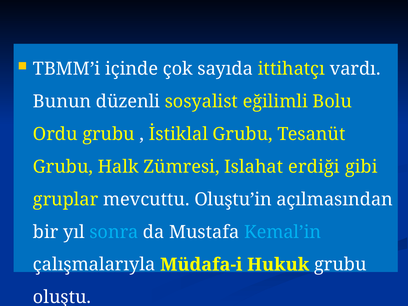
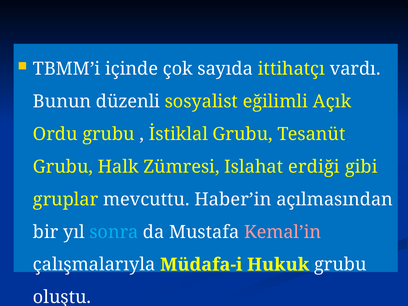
Bolu: Bolu -> Açık
Oluştu’in: Oluştu’in -> Haber’in
Kemal’in colour: light blue -> pink
